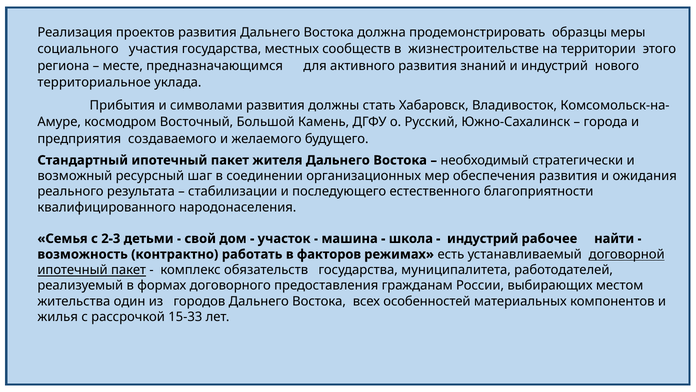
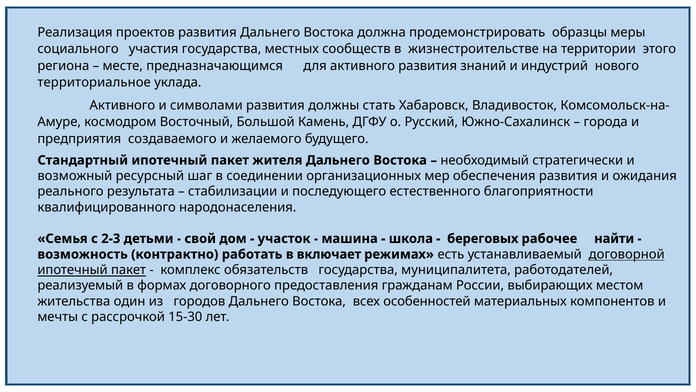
Прибытия at (122, 105): Прибытия -> Активного
индустрий at (483, 238): индустрий -> береговых
факторов: факторов -> включает
жилья: жилья -> мечты
15-33: 15-33 -> 15-30
